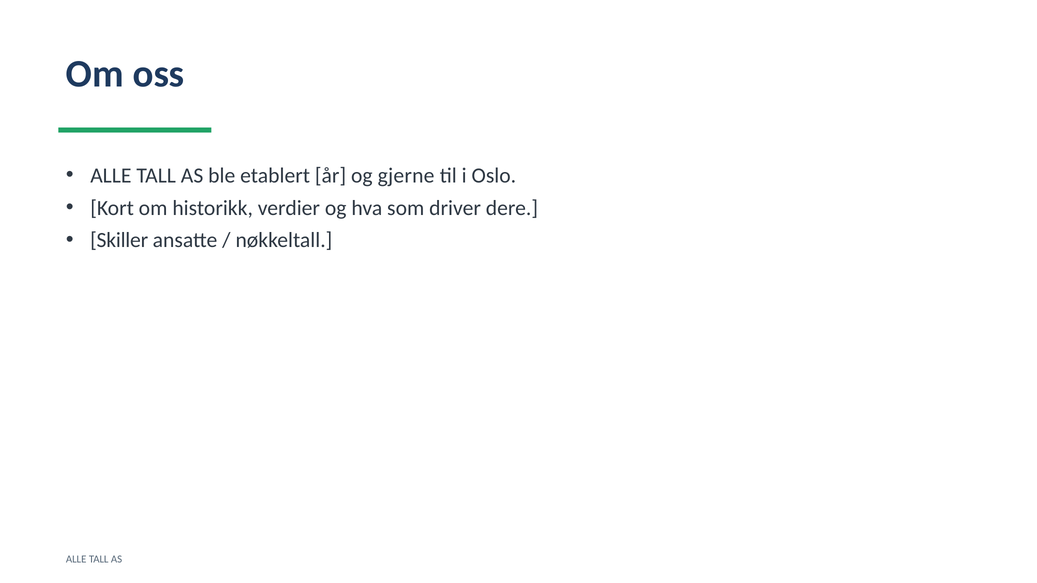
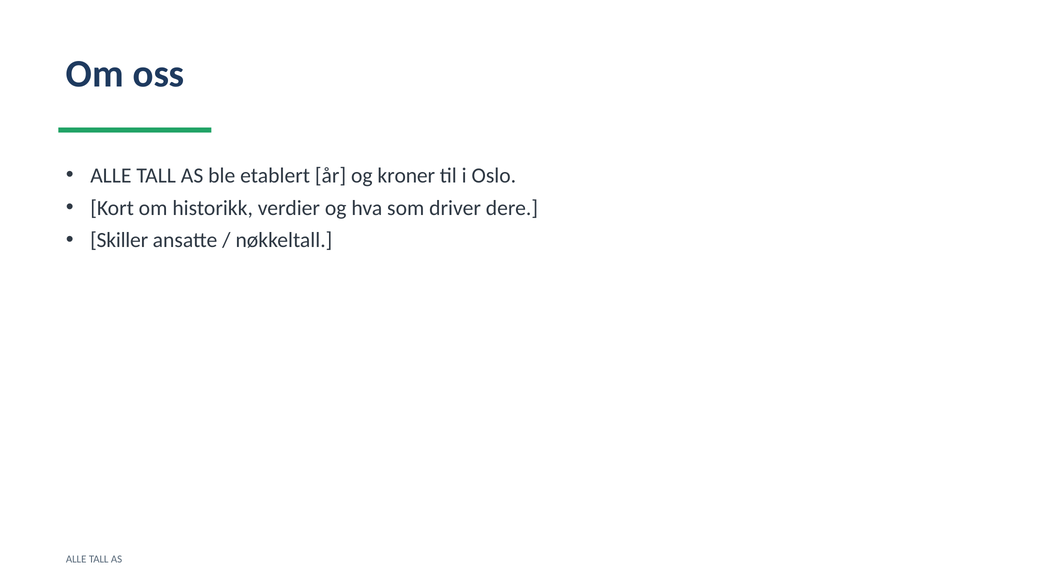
gjerne: gjerne -> kroner
